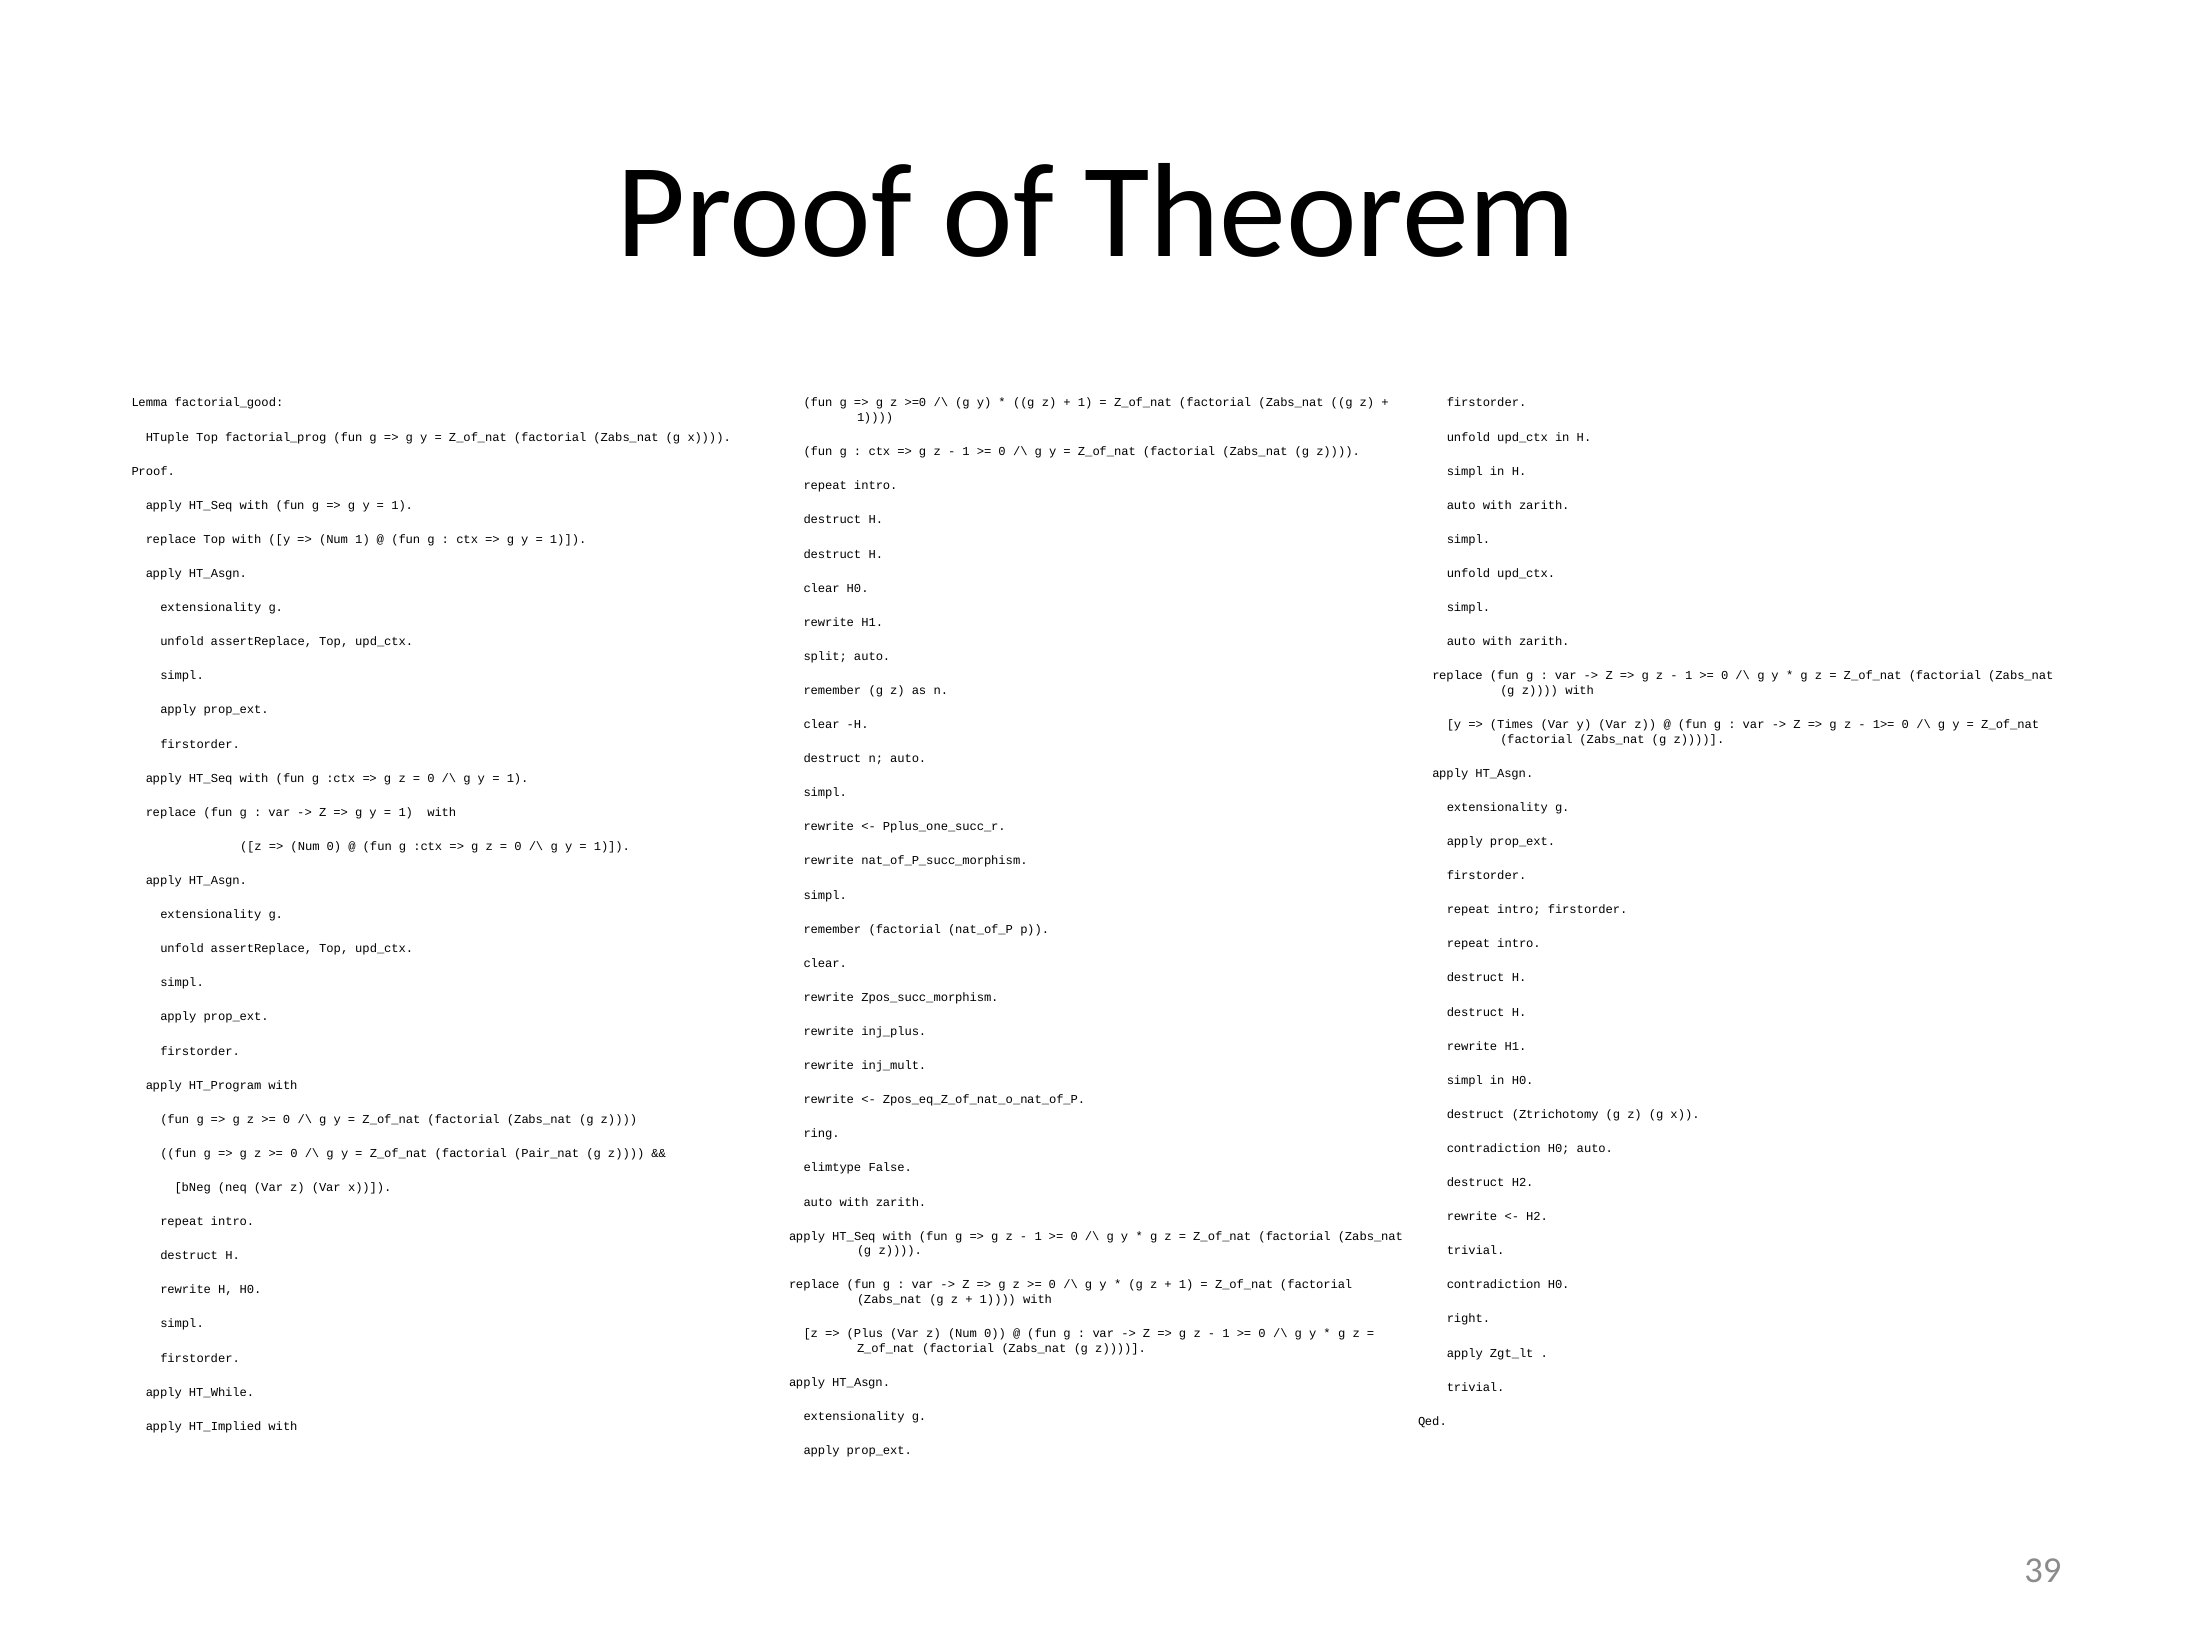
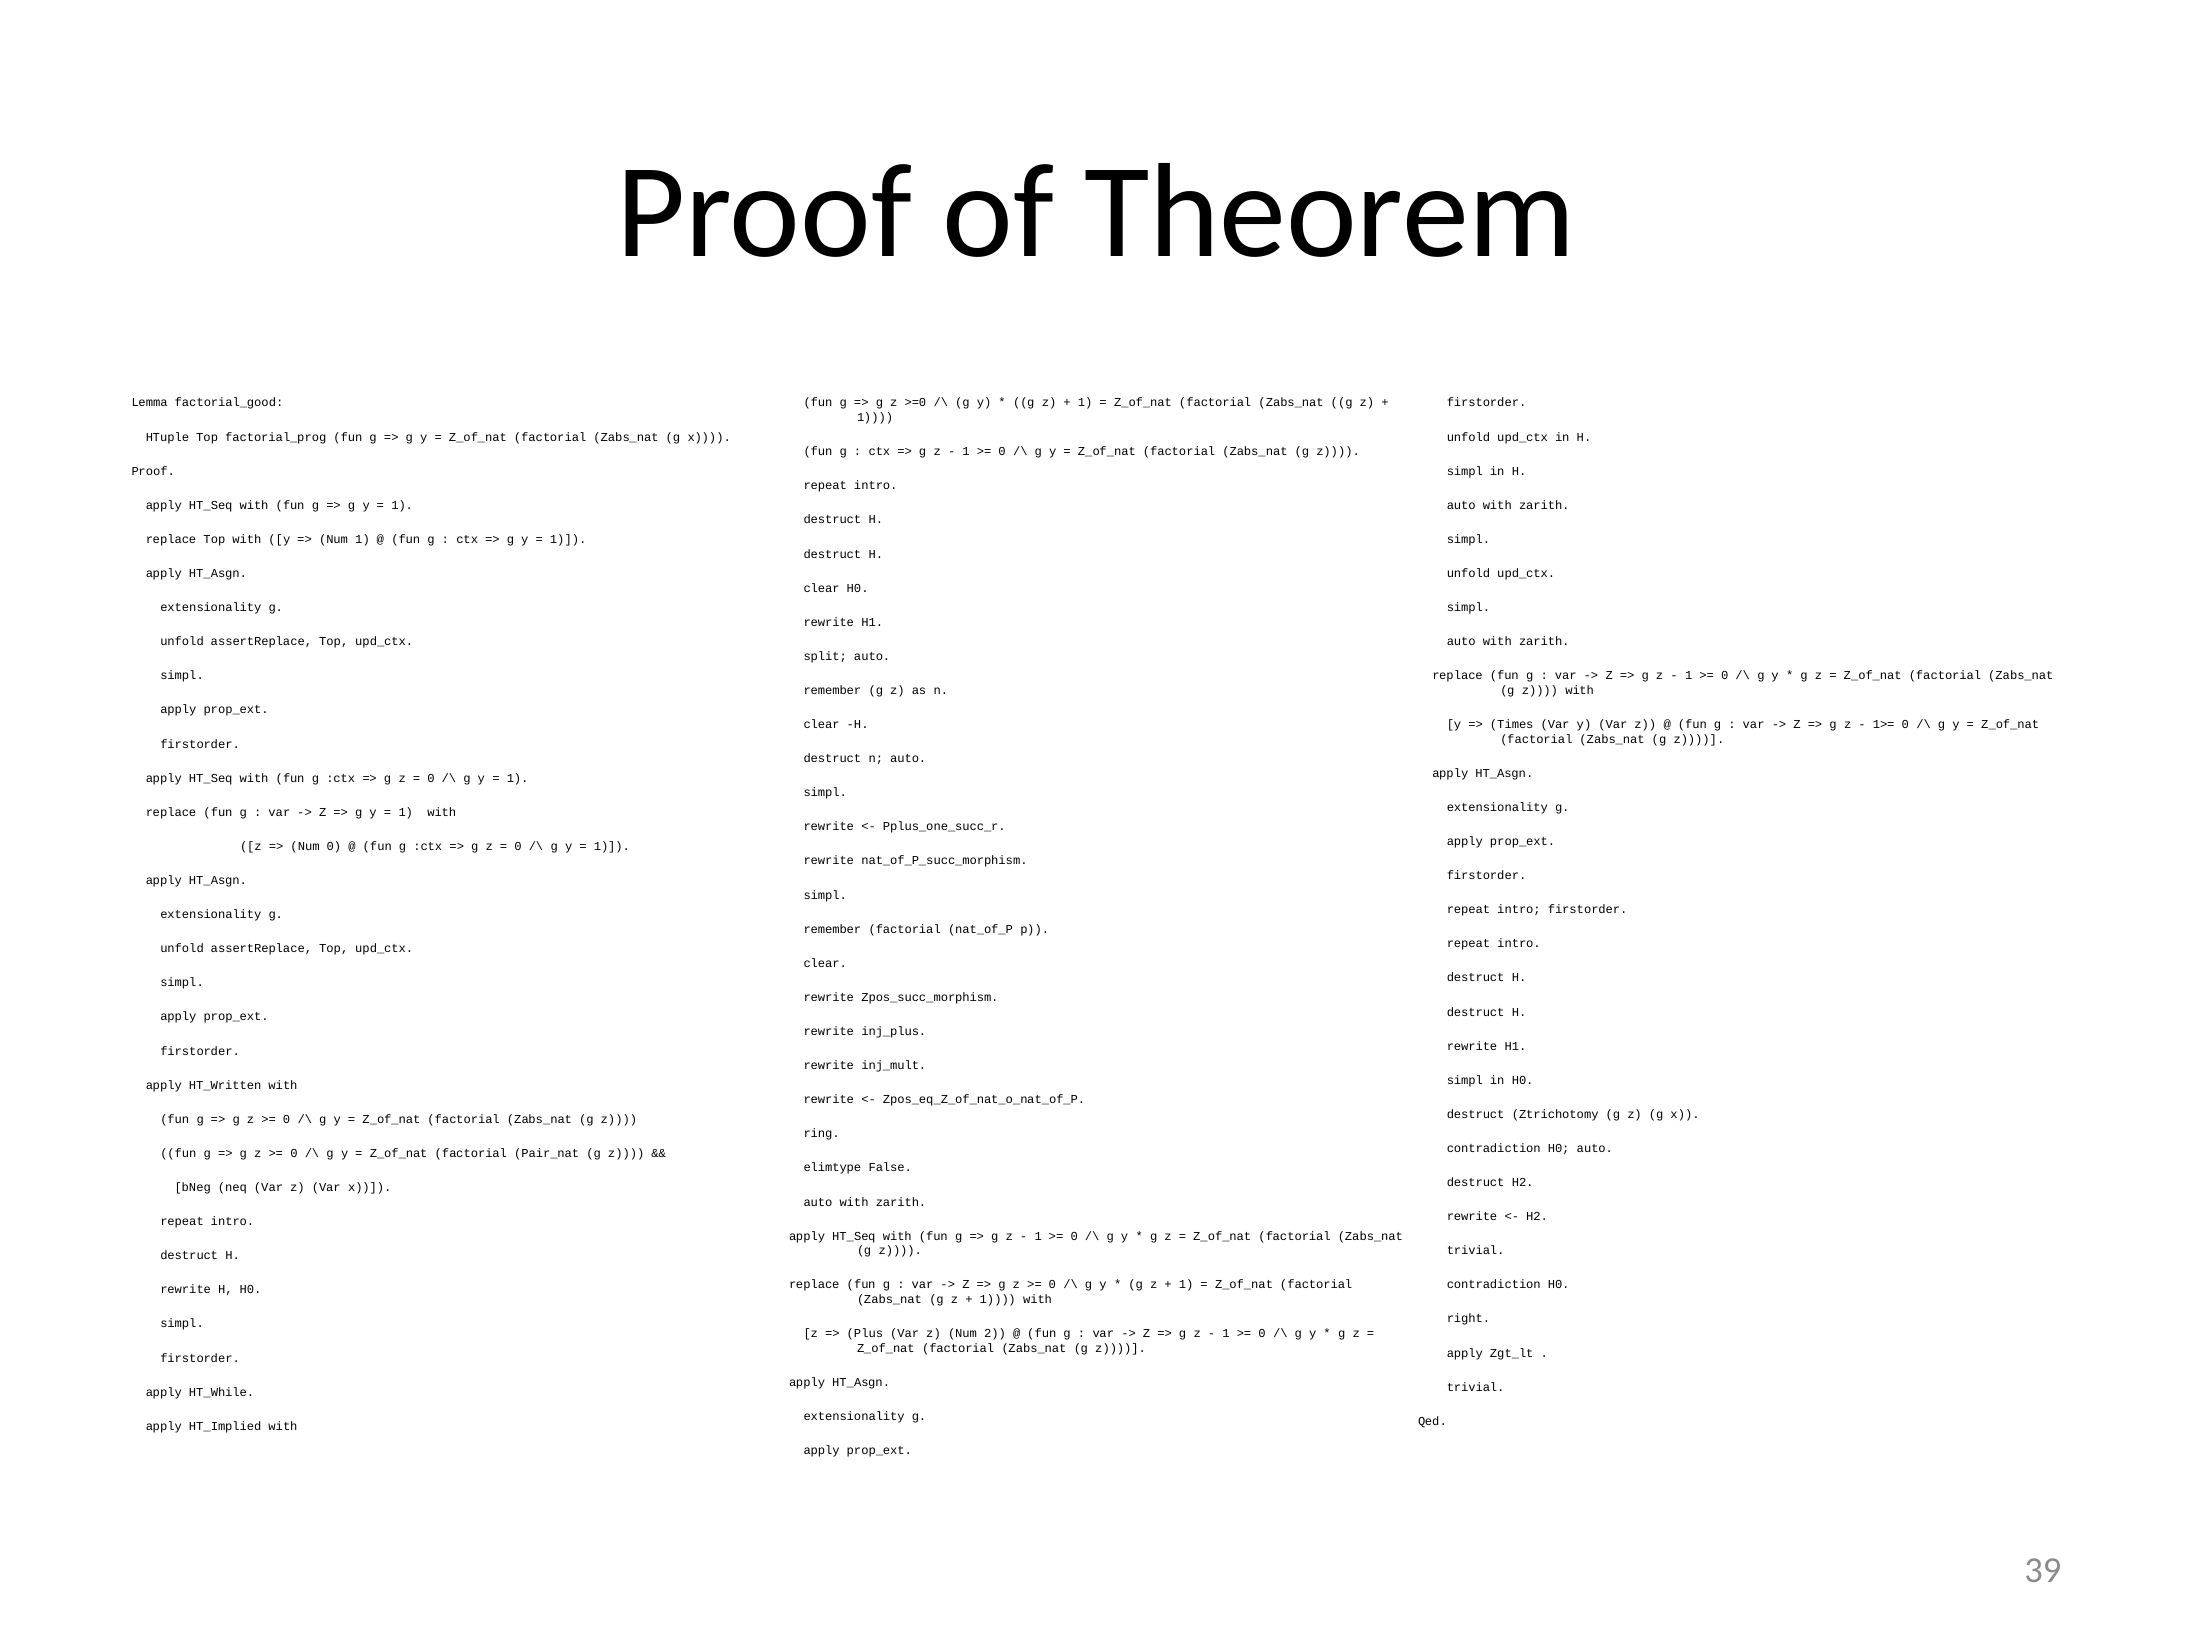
HT_Program: HT_Program -> HT_Written
z Num 0: 0 -> 2
